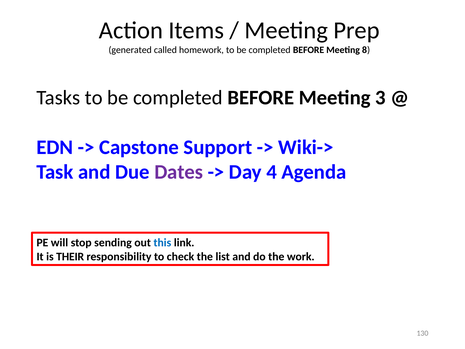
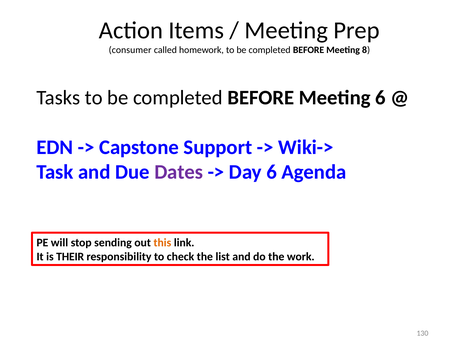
generated: generated -> consumer
Meeting 3: 3 -> 6
Day 4: 4 -> 6
this colour: blue -> orange
